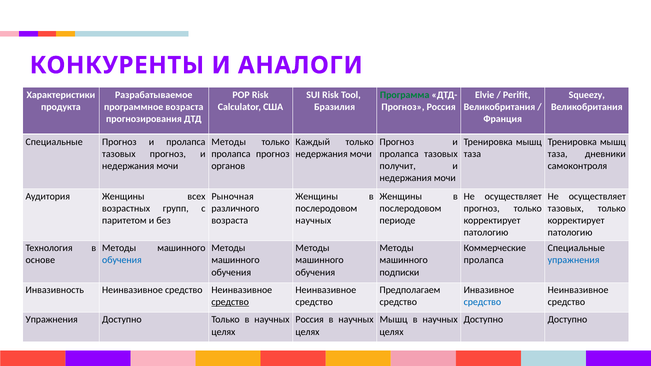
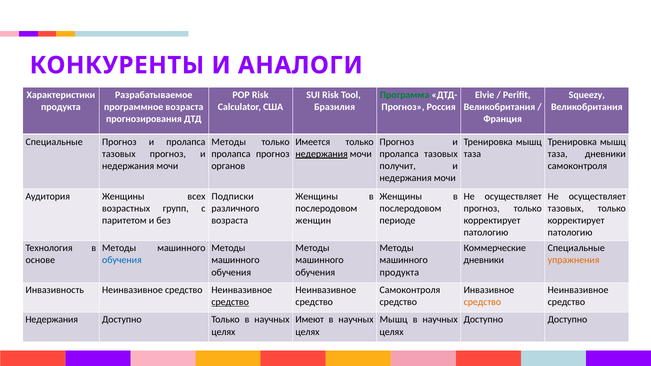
Каждый: Каждый -> Имеется
недержания at (322, 154) underline: none -> present
Рыночная: Рыночная -> Подписки
научных at (313, 221): научных -> женщин
пролапса at (484, 260): пролапса -> дневники
упражнения at (574, 260) colour: blue -> orange
подписки at (399, 272): подписки -> продукта
Предполагаем at (410, 290): Предполагаем -> Самоконтроля
средство at (482, 302) colour: blue -> orange
Упражнения at (52, 320): Упражнения -> Недержания
Россия at (310, 320): Россия -> Имеют
